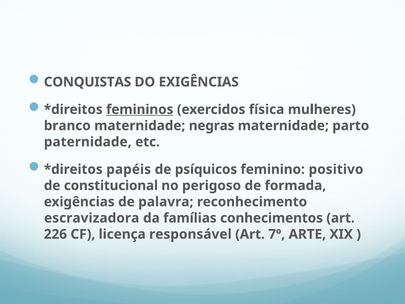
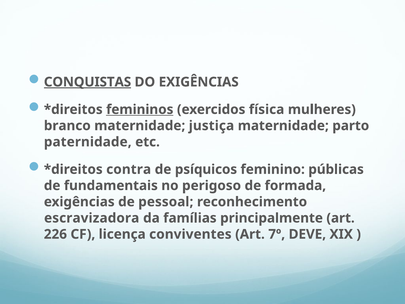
CONQUISTAS underline: none -> present
negras: negras -> justiça
papéis: papéis -> contra
positivo: positivo -> públicas
constitucional: constitucional -> fundamentais
palavra: palavra -> pessoal
conhecimentos: conhecimentos -> principalmente
responsável: responsável -> conviventes
ARTE: ARTE -> DEVE
